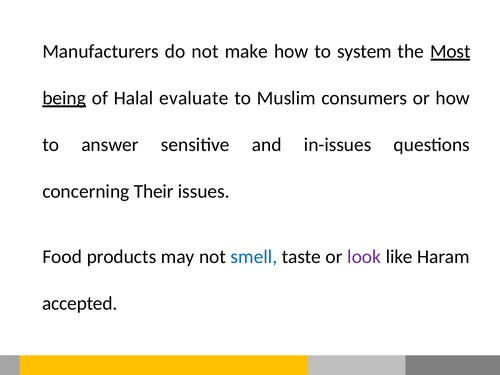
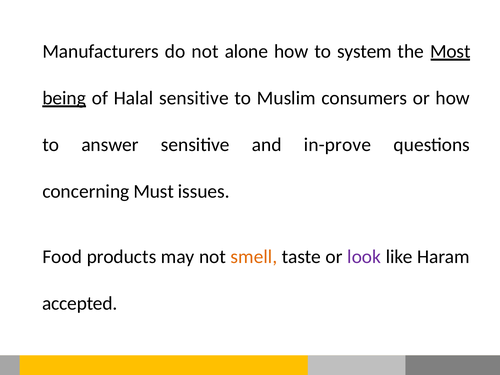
make: make -> alone
Halal evaluate: evaluate -> sensitive
in-issues: in-issues -> in-prove
Their: Their -> Must
smell colour: blue -> orange
